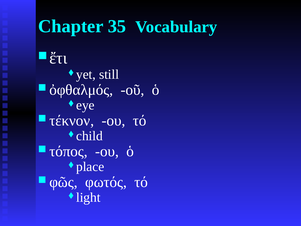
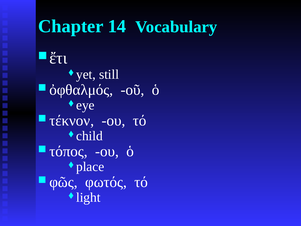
35: 35 -> 14
